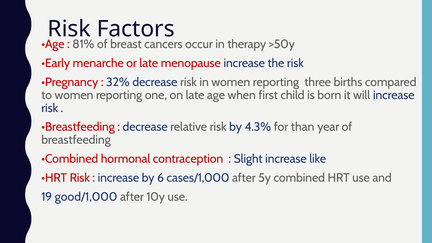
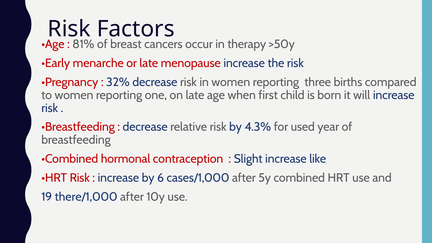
than: than -> used
good/1,000: good/1,000 -> there/1,000
